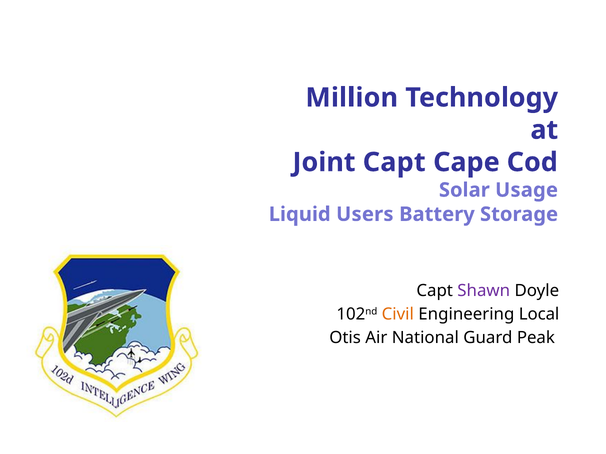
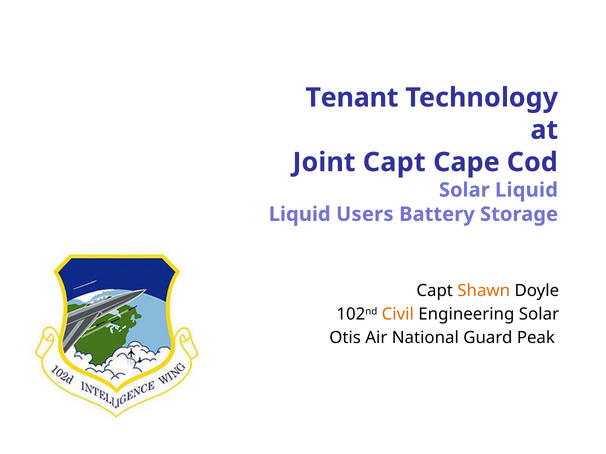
Million: Million -> Tenant
Solar Usage: Usage -> Liquid
Shawn colour: purple -> orange
Engineering Local: Local -> Solar
